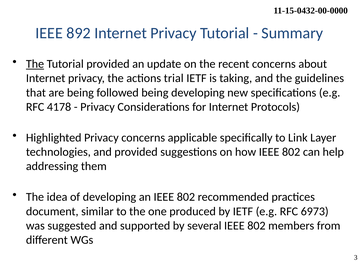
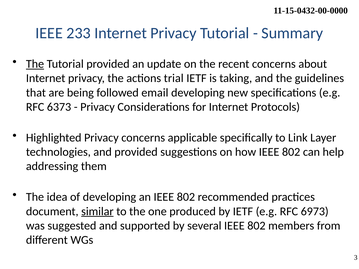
892: 892 -> 233
followed being: being -> email
4178: 4178 -> 6373
similar underline: none -> present
